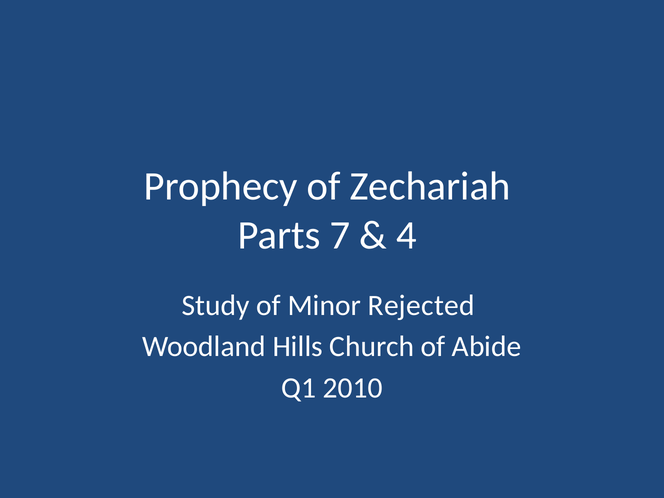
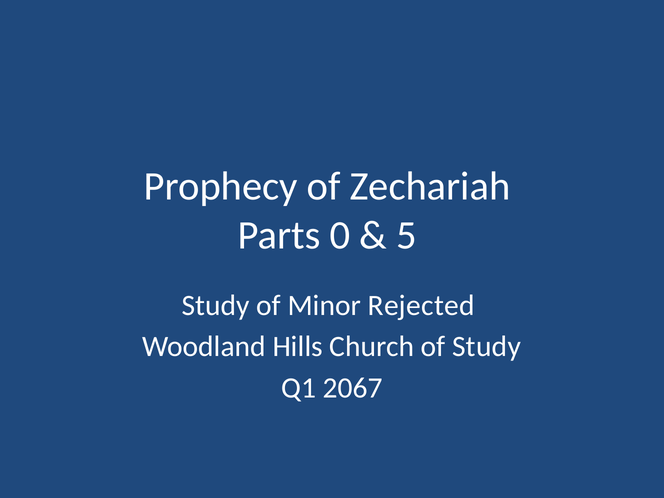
7: 7 -> 0
4: 4 -> 5
of Abide: Abide -> Study
2010: 2010 -> 2067
